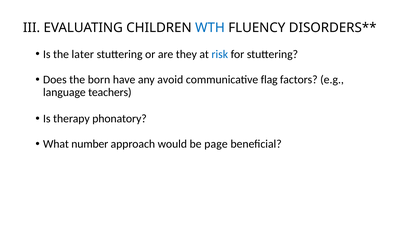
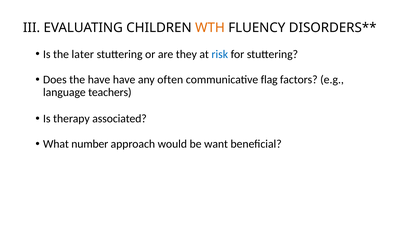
WTH colour: blue -> orange
the born: born -> have
avoid: avoid -> often
phonatory: phonatory -> associated
page: page -> want
